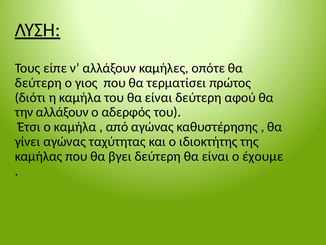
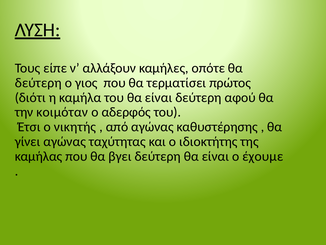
την αλλάξουν: αλλάξουν -> κοιμόταν
ο καμήλα: καμήλα -> νικητής
